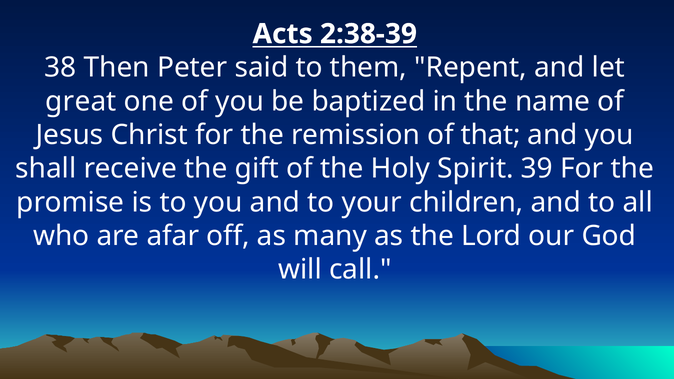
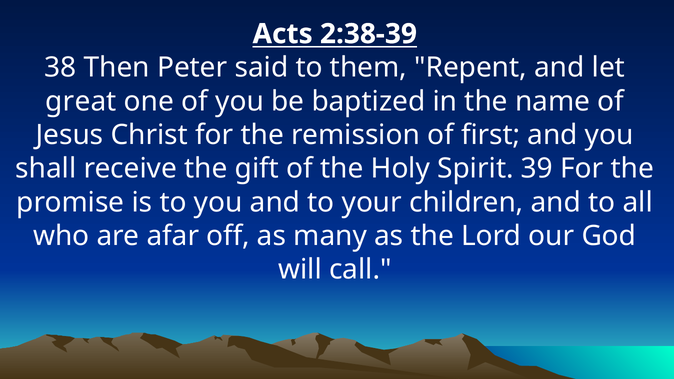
that: that -> first
